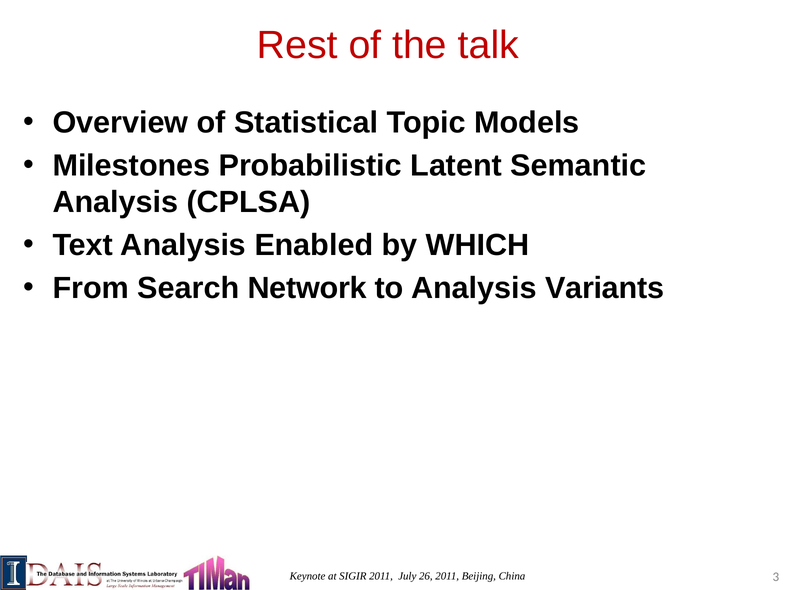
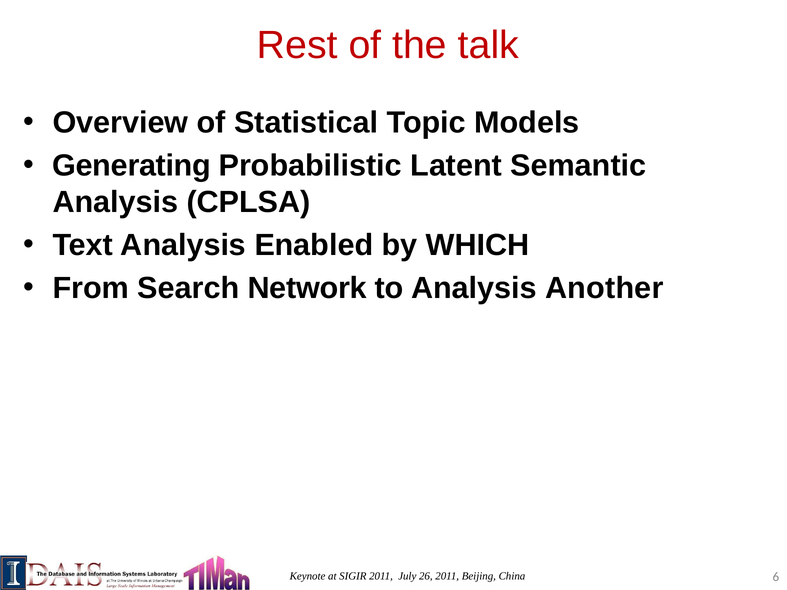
Milestones: Milestones -> Generating
Variants: Variants -> Another
3: 3 -> 6
